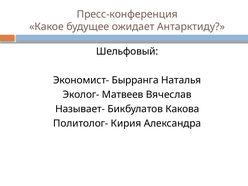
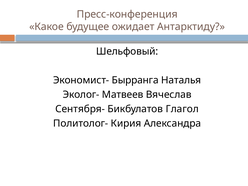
Называет-: Называет- -> Сентября-
Какова: Какова -> Глагол
